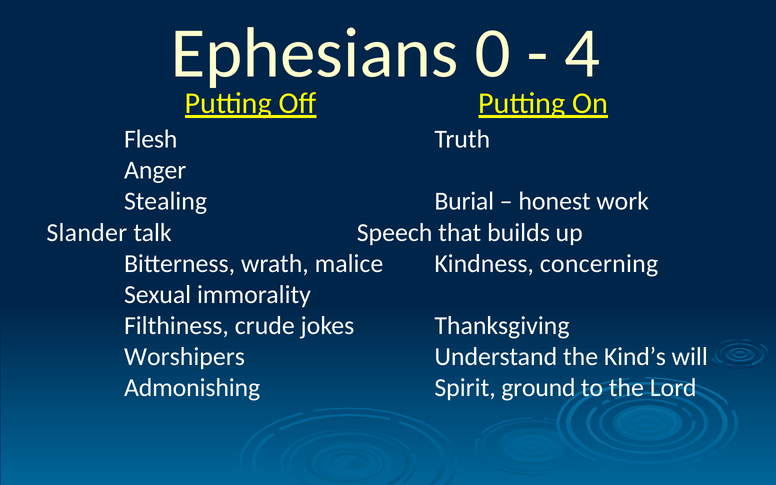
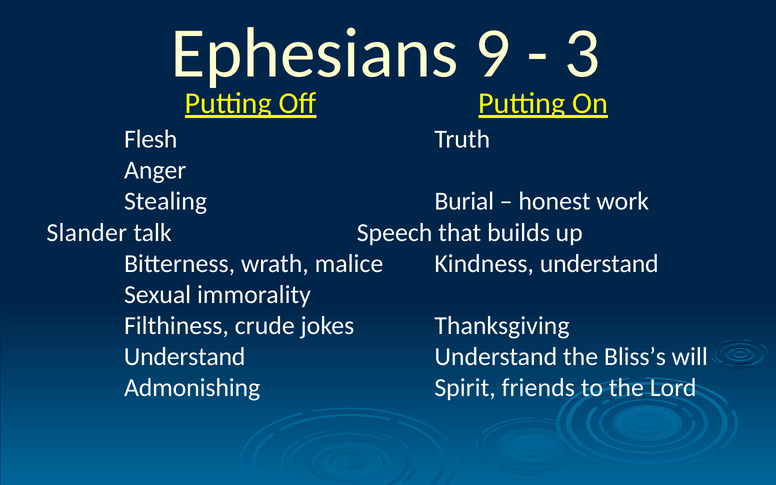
0: 0 -> 9
4: 4 -> 3
Kindness concerning: concerning -> understand
Worshipers at (184, 357): Worshipers -> Understand
Kind’s: Kind’s -> Bliss’s
ground: ground -> friends
